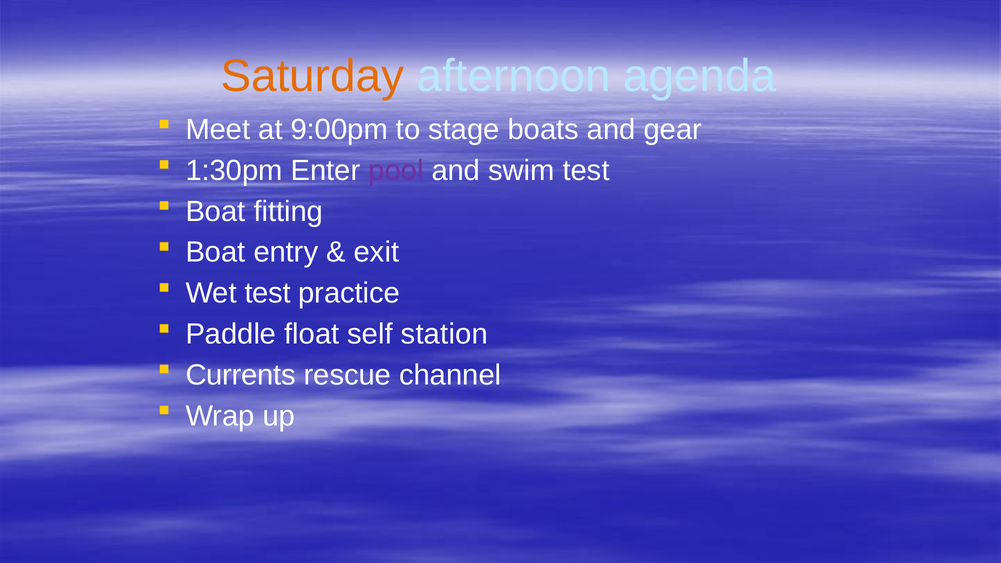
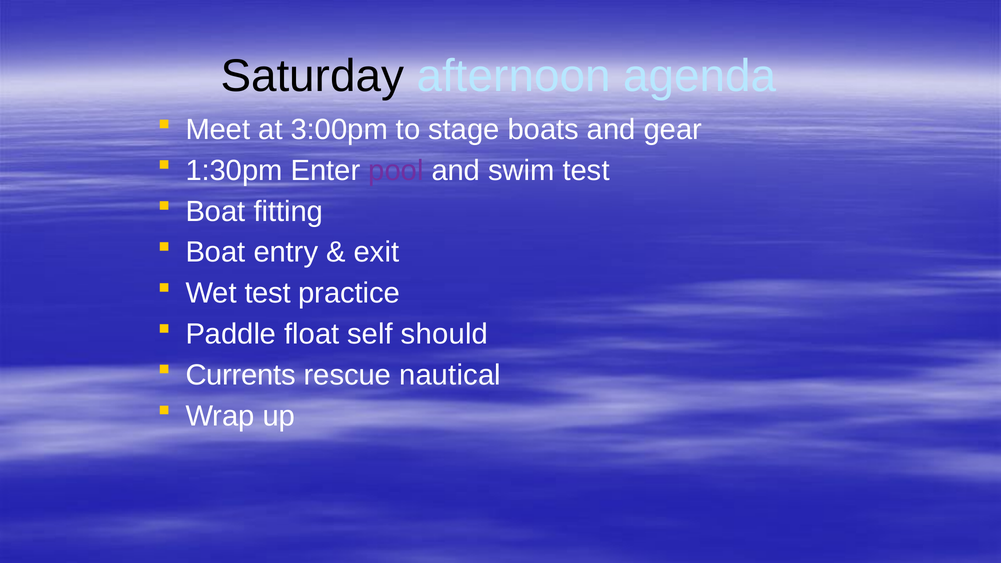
Saturday colour: orange -> black
9:00pm: 9:00pm -> 3:00pm
station: station -> should
channel: channel -> nautical
